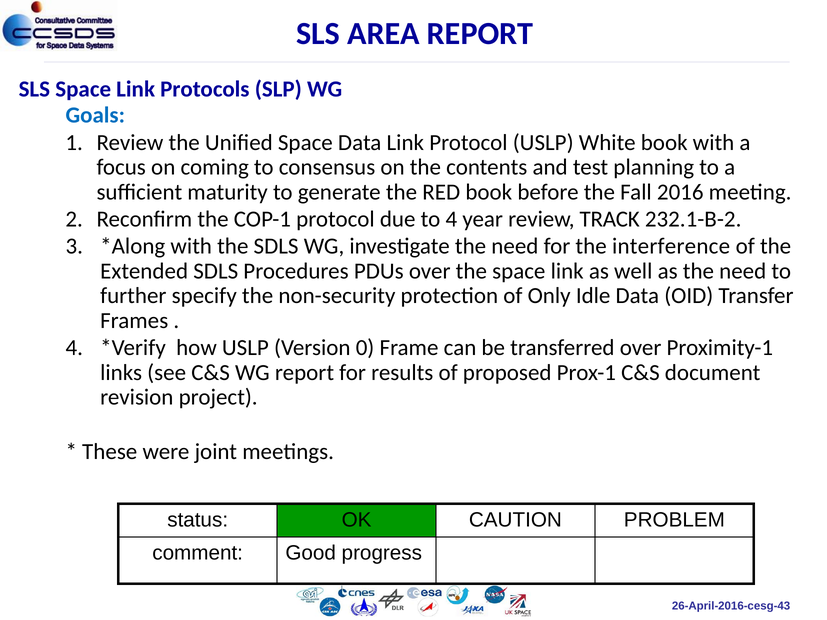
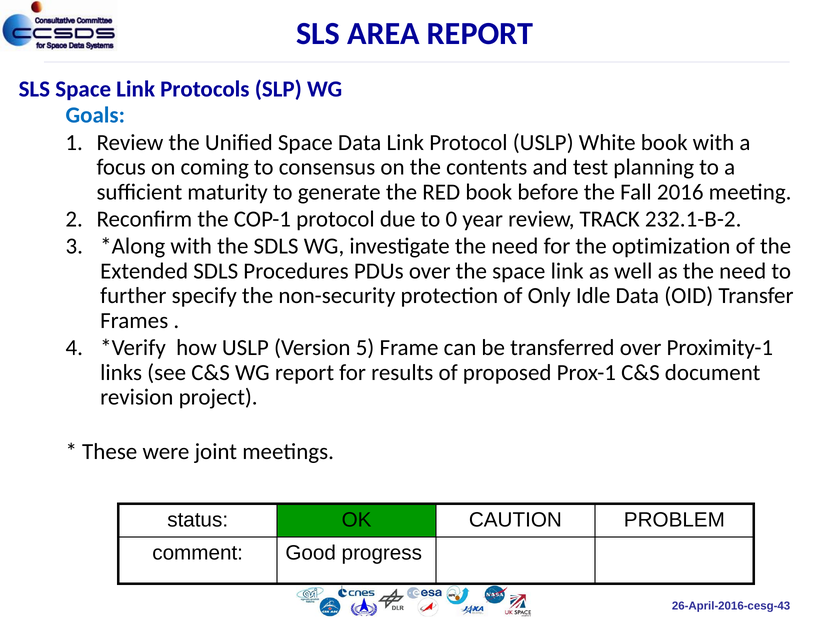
to 4: 4 -> 0
interference: interference -> optimization
0: 0 -> 5
